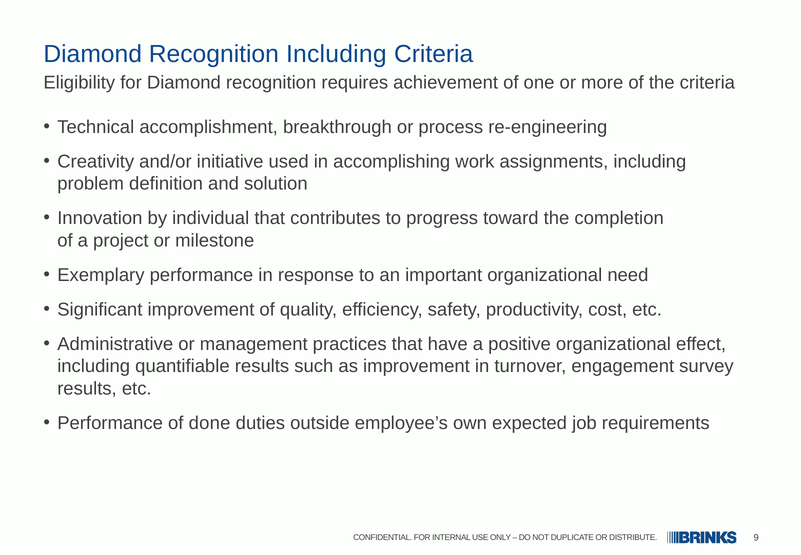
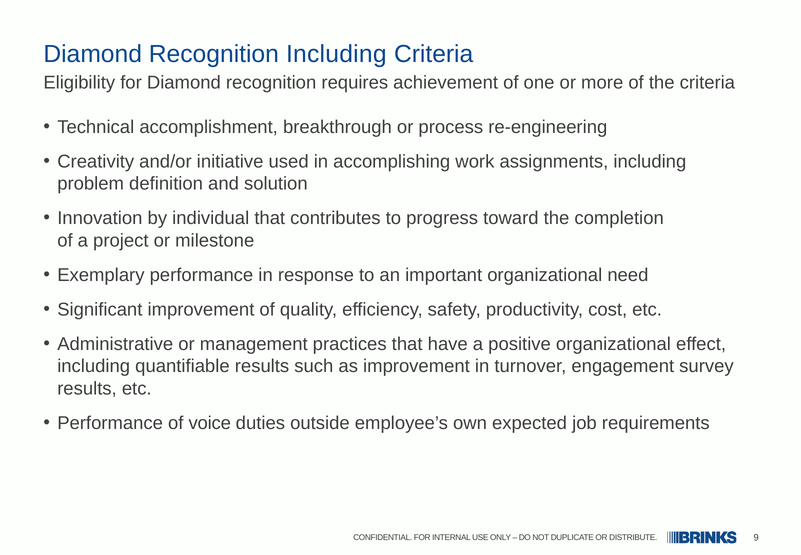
done: done -> voice
